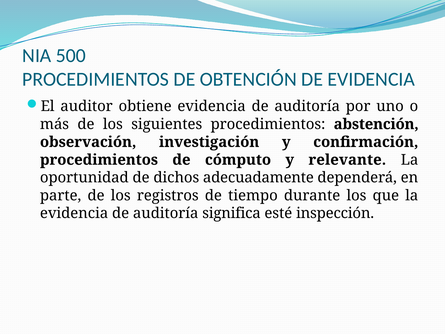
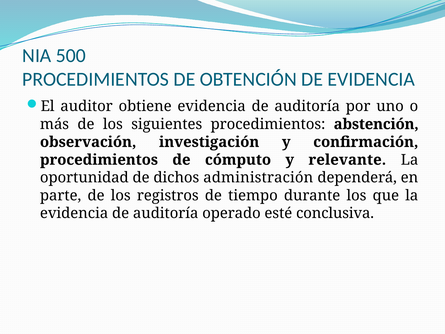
adecuadamente: adecuadamente -> administración
significa: significa -> operado
inspección: inspección -> conclusiva
